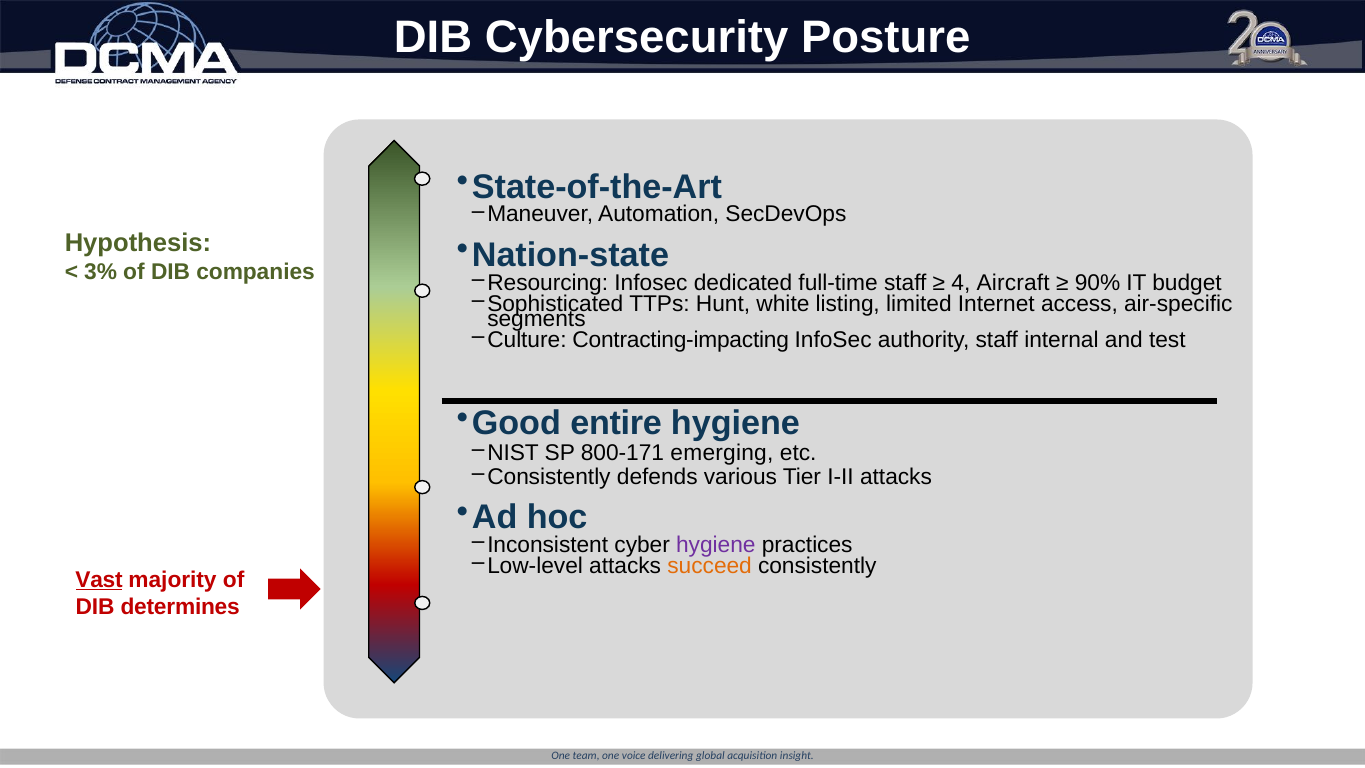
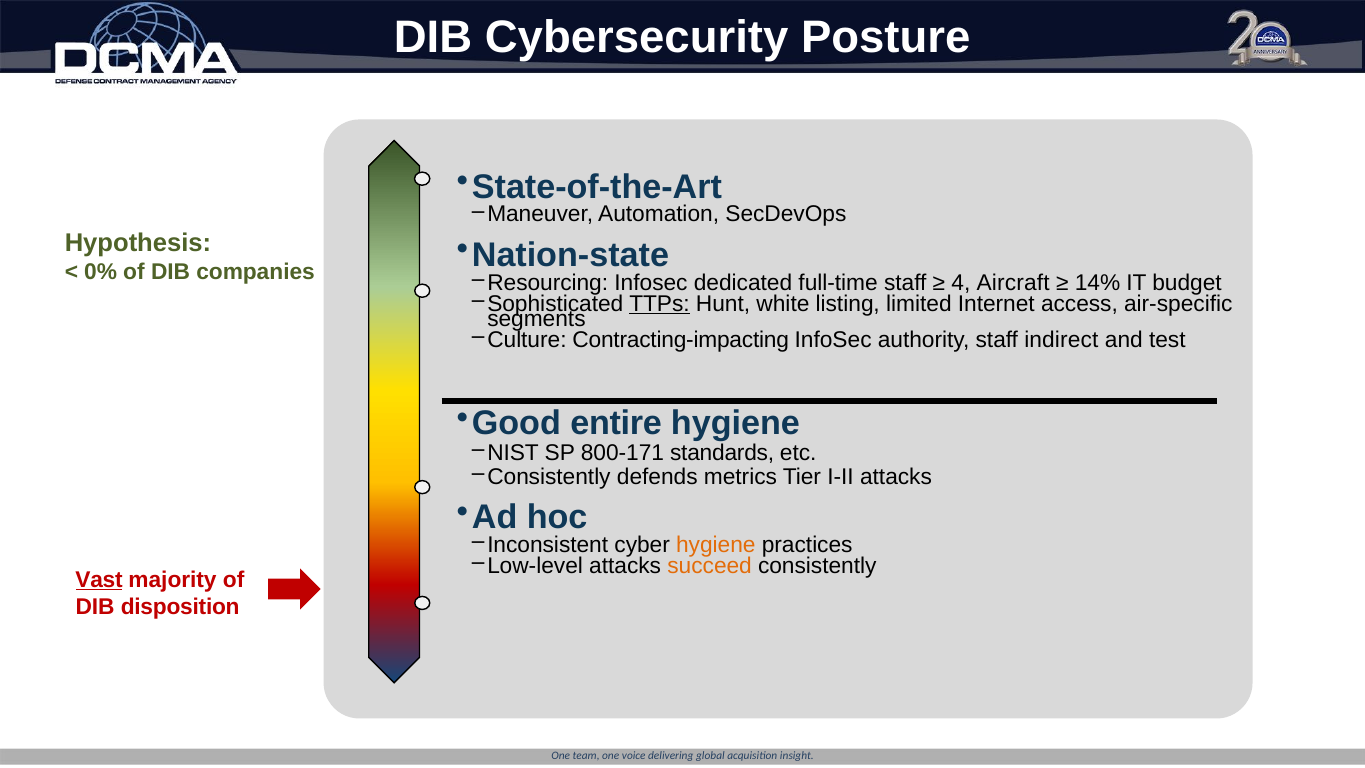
3%: 3% -> 0%
90%: 90% -> 14%
TTPs underline: none -> present
internal: internal -> indirect
emerging: emerging -> standards
various: various -> metrics
hygiene at (716, 545) colour: purple -> orange
determines: determines -> disposition
